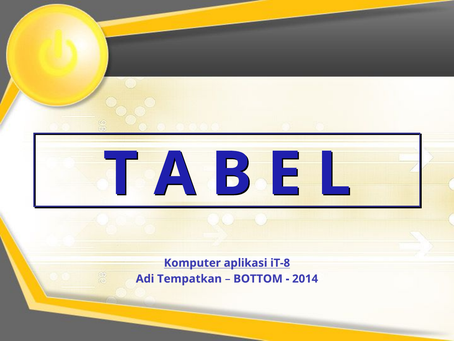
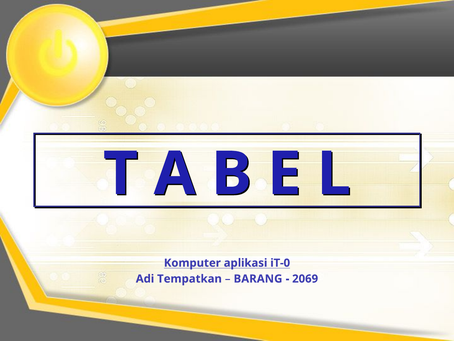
iT-8: iT-8 -> iT-0
BOTTOM: BOTTOM -> BARANG
2014: 2014 -> 2069
